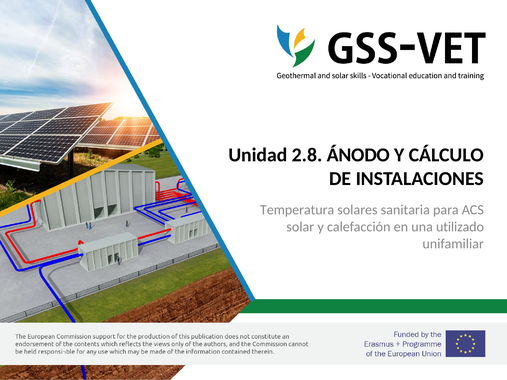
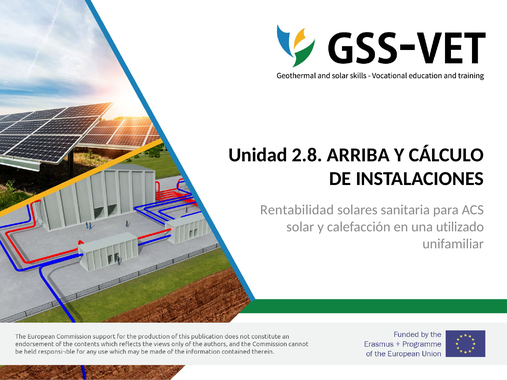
ÁNODO: ÁNODO -> ARRIBA
Temperatura: Temperatura -> Rentabilidad
